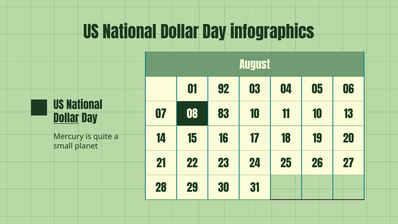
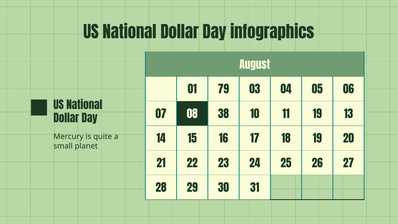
92: 92 -> 79
83: 83 -> 38
11 10: 10 -> 19
Dollar at (66, 119) underline: present -> none
